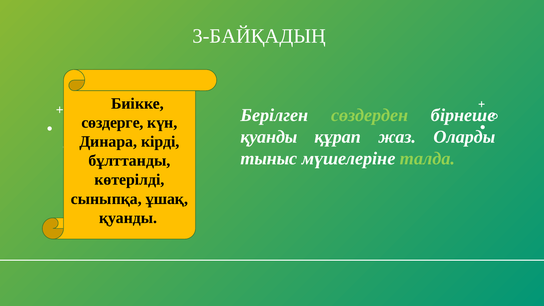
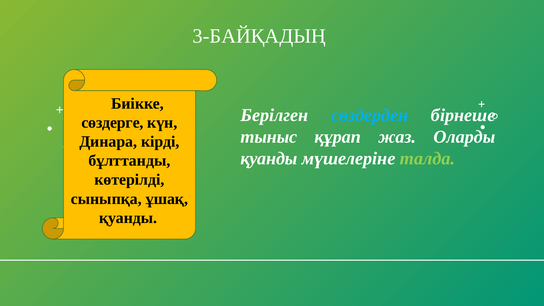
сөздерден colour: light green -> light blue
қуанды at (269, 137): қуанды -> тыныс
тыныс at (269, 159): тыныс -> қуанды
